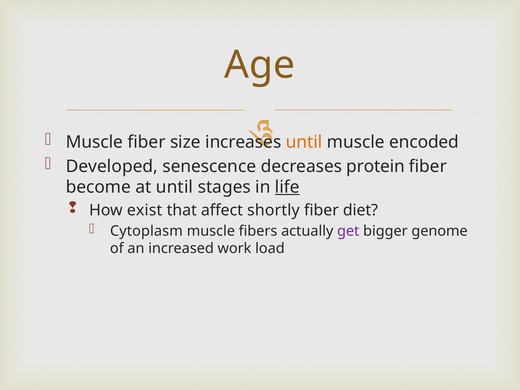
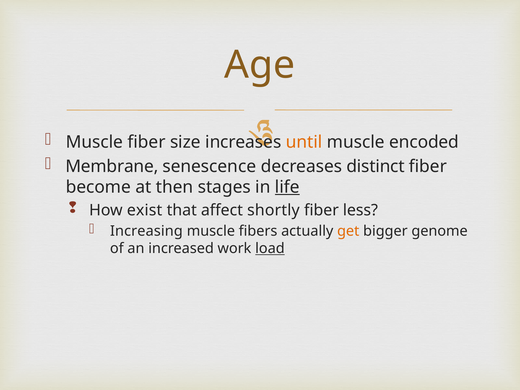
Developed: Developed -> Membrane
protein: protein -> distinct
at until: until -> then
diet: diet -> less
Cytoplasm: Cytoplasm -> Increasing
get colour: purple -> orange
load underline: none -> present
